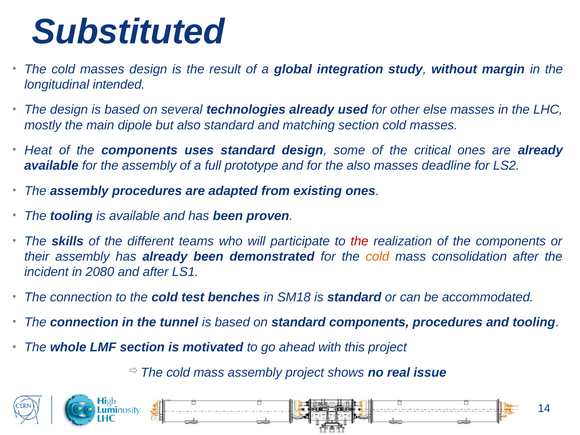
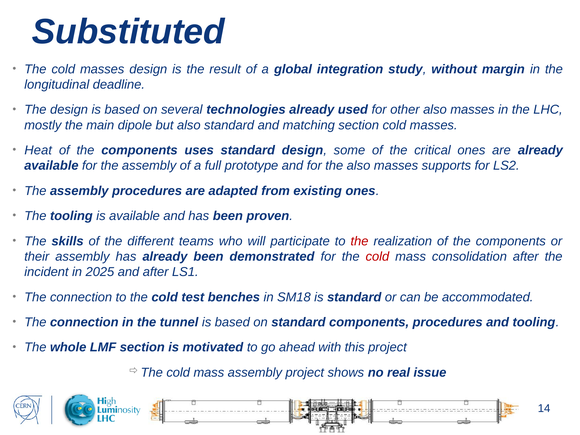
intended: intended -> deadline
other else: else -> also
deadline: deadline -> supports
cold at (377, 257) colour: orange -> red
2080: 2080 -> 2025
